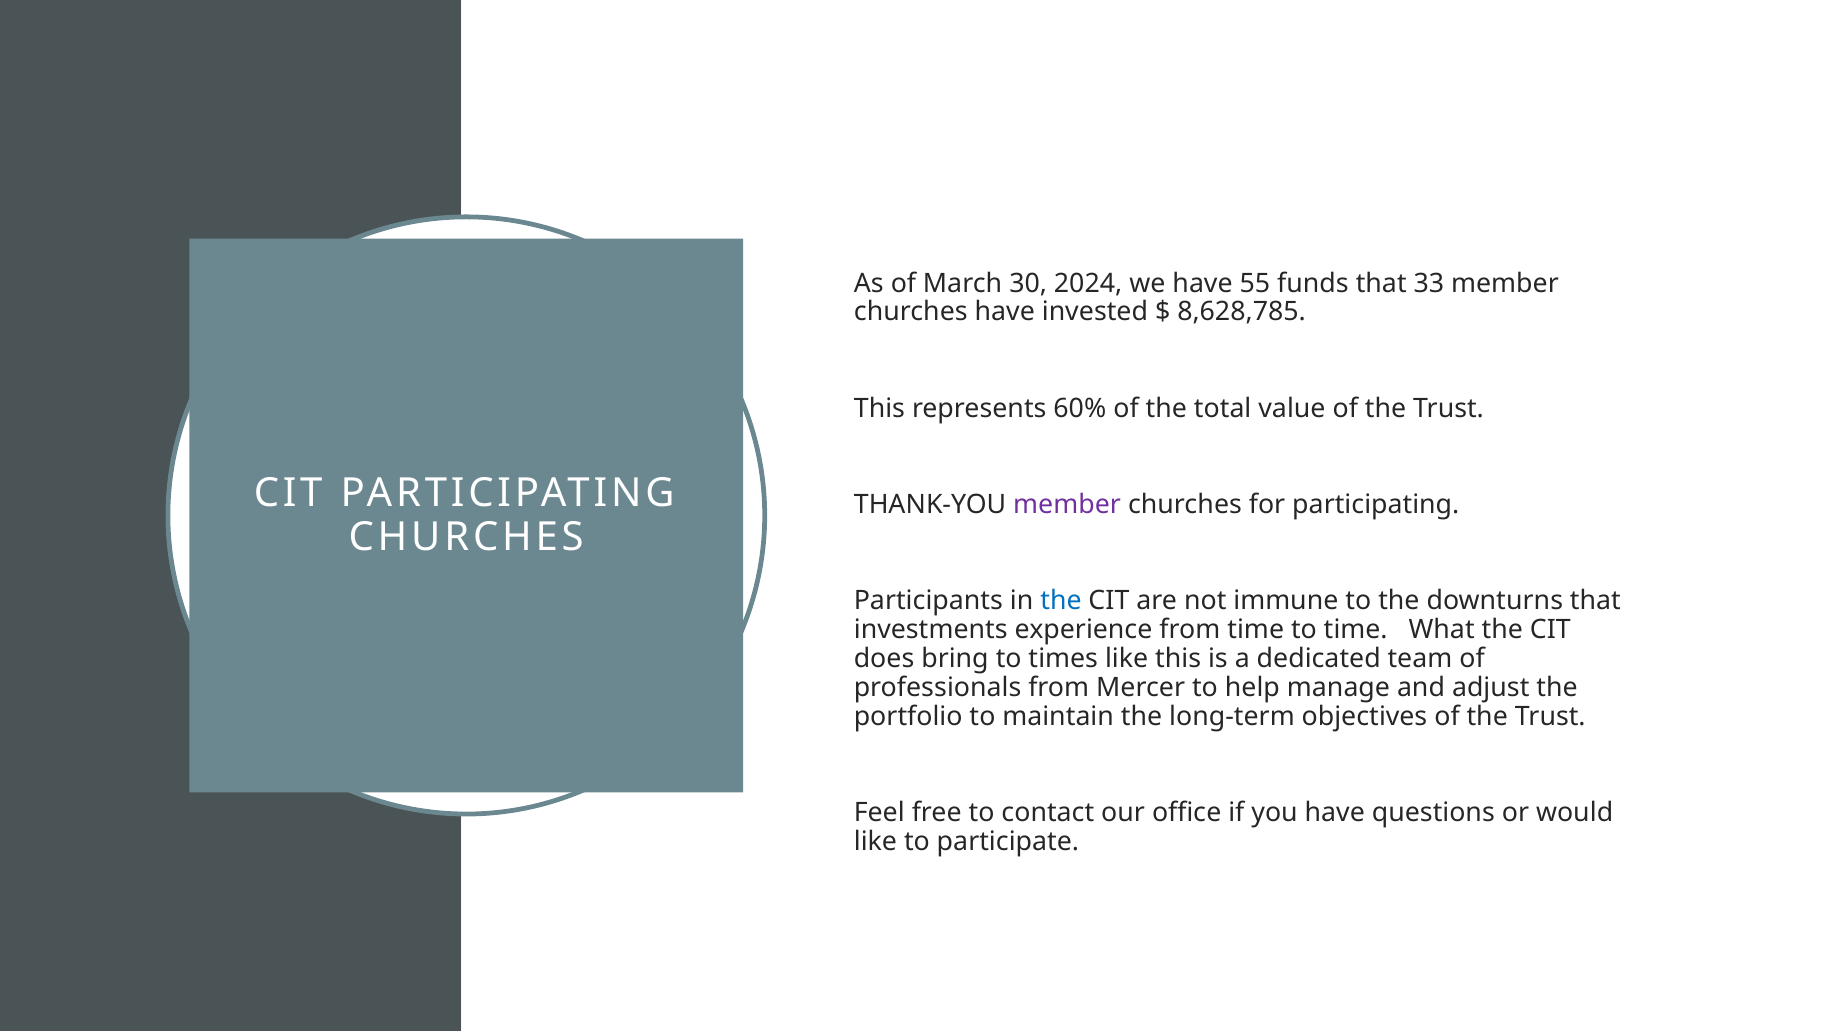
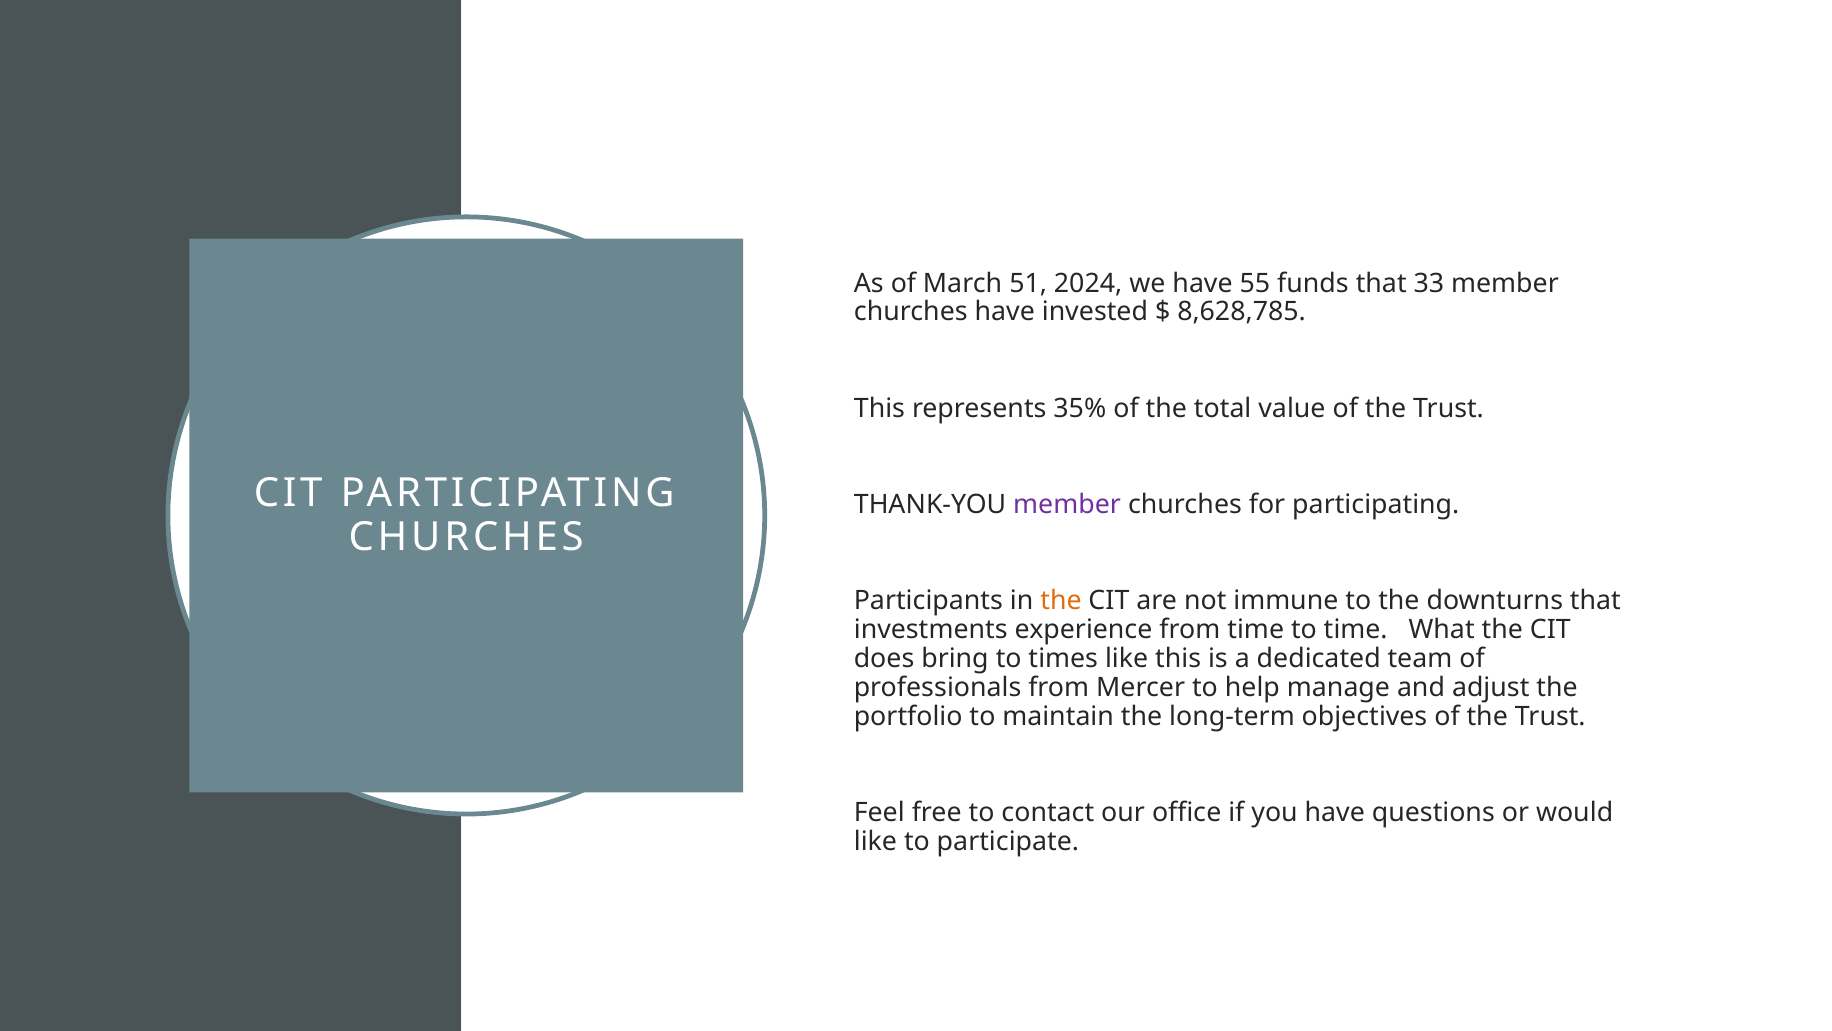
30: 30 -> 51
60%: 60% -> 35%
the at (1061, 600) colour: blue -> orange
